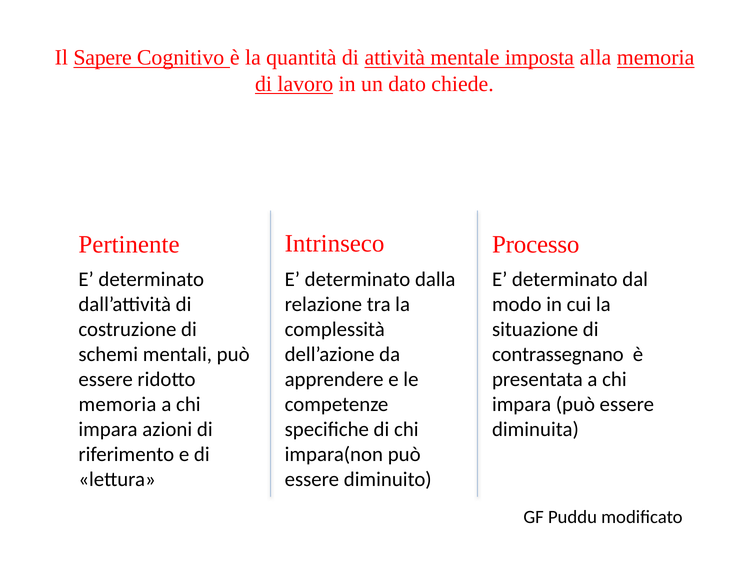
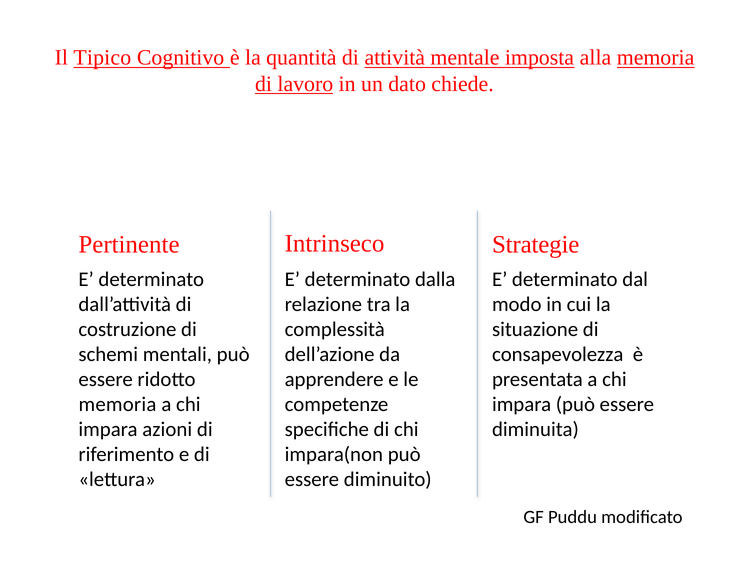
Sapere: Sapere -> Tipico
Processo: Processo -> Strategie
contrassegnano: contrassegnano -> consapevolezza
